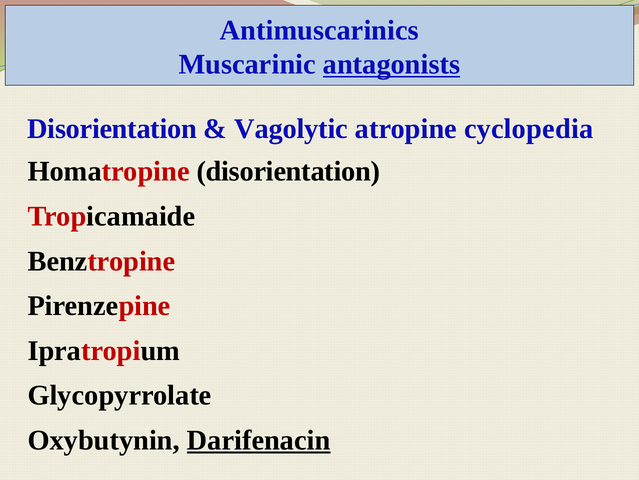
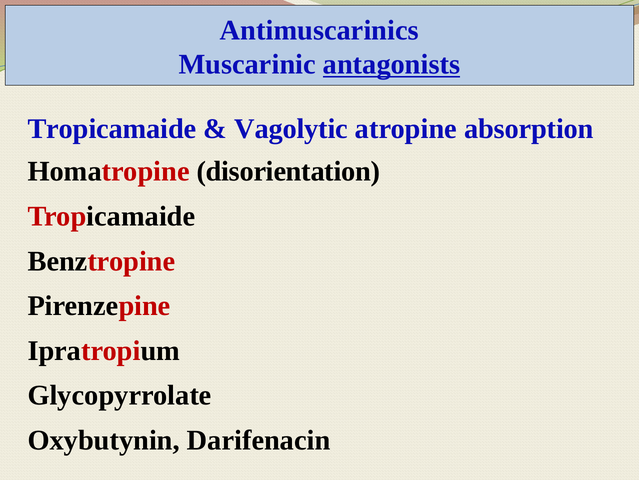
Disorientation at (112, 129): Disorientation -> Tropicamaide
cyclopedia: cyclopedia -> absorption
Darifenacin underline: present -> none
